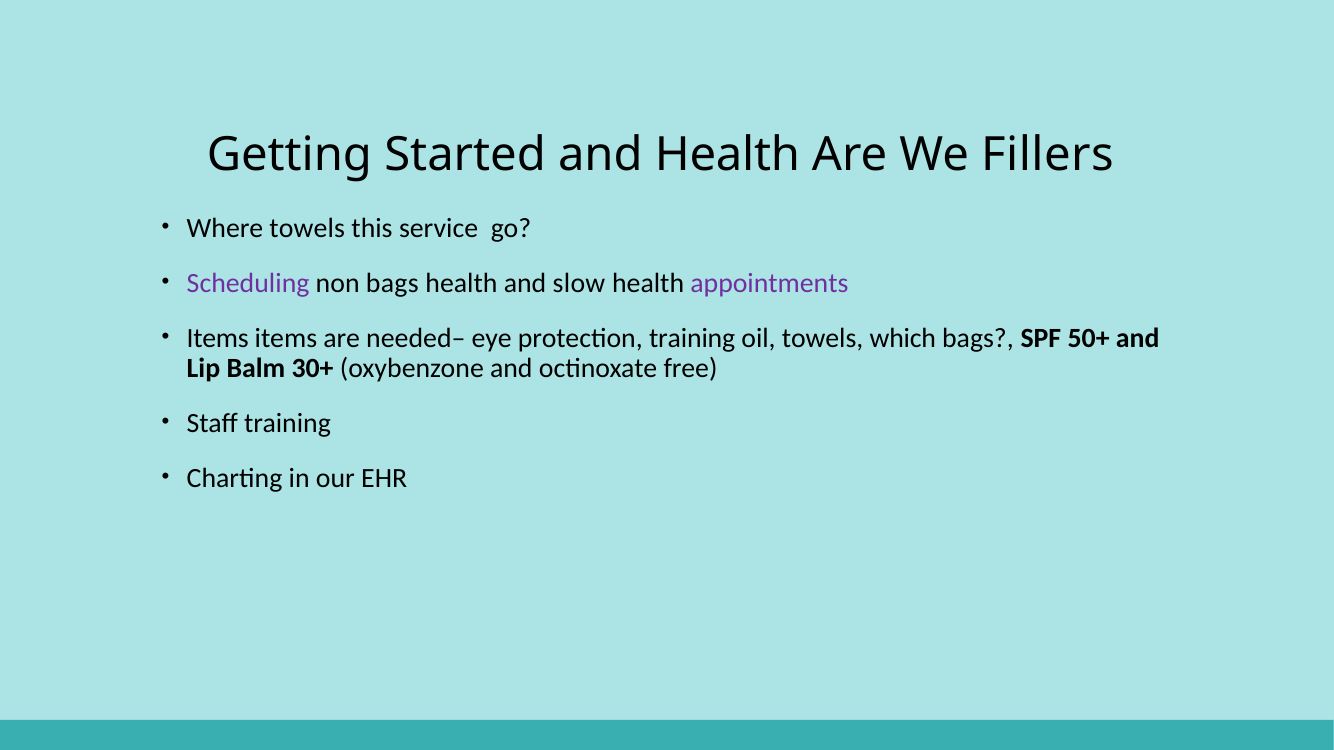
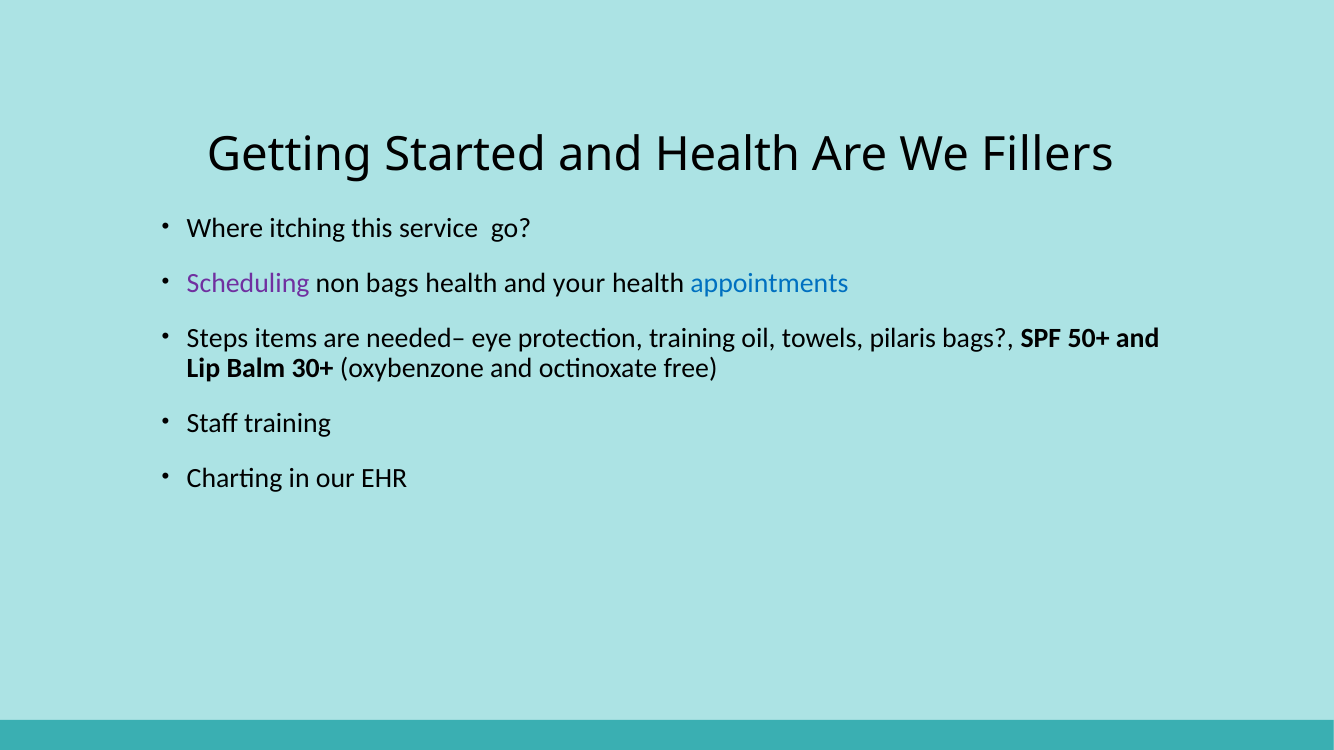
Where towels: towels -> itching
slow: slow -> your
appointments colour: purple -> blue
Items at (218, 338): Items -> Steps
which: which -> pilaris
